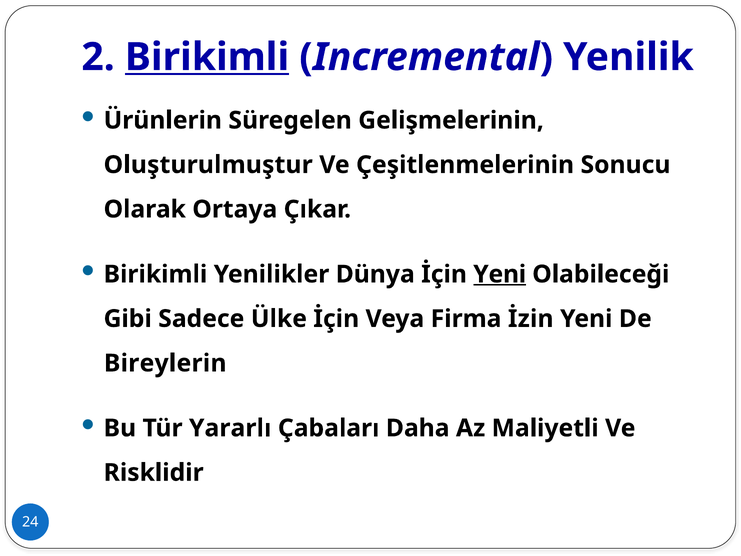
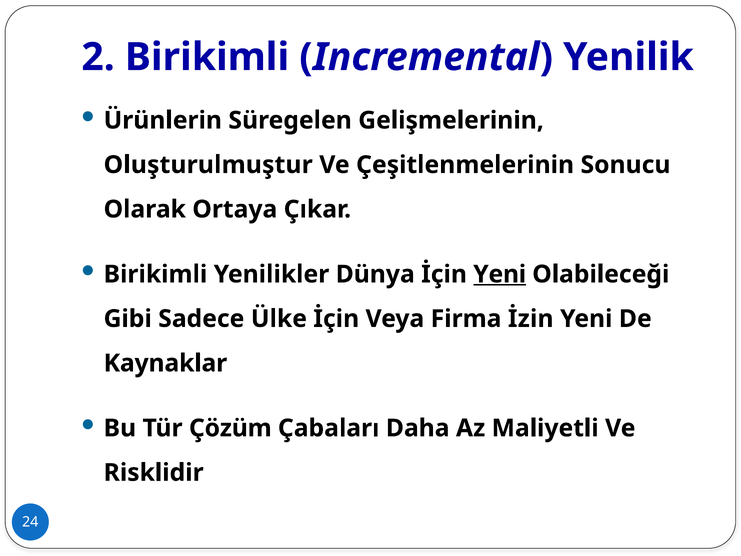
Birikimli at (207, 57) underline: present -> none
Bireylerin: Bireylerin -> Kaynaklar
Yararlı: Yararlı -> Çözüm
